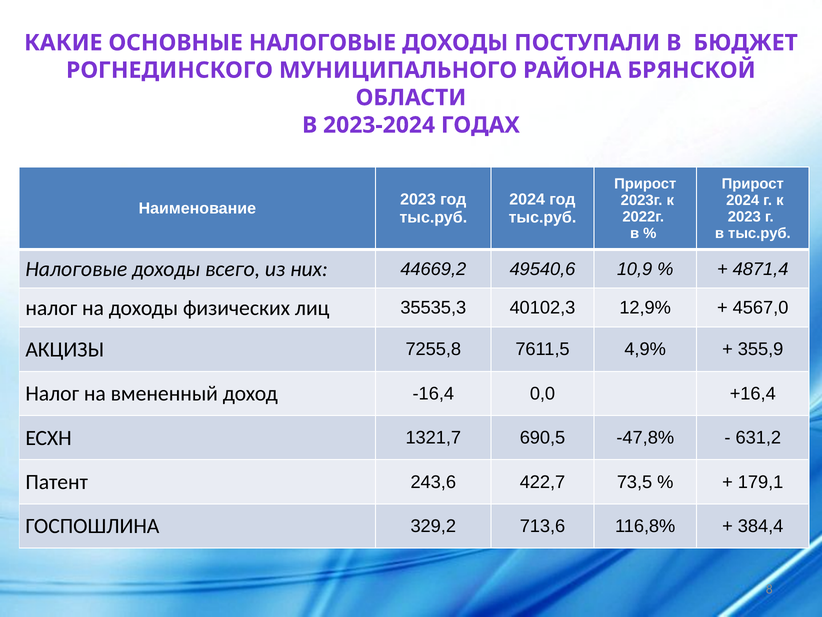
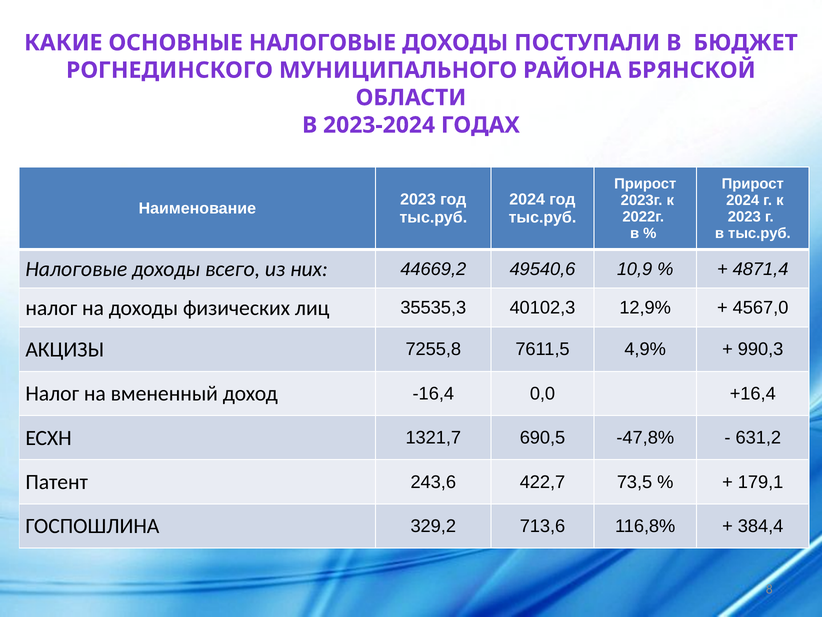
355,9: 355,9 -> 990,3
